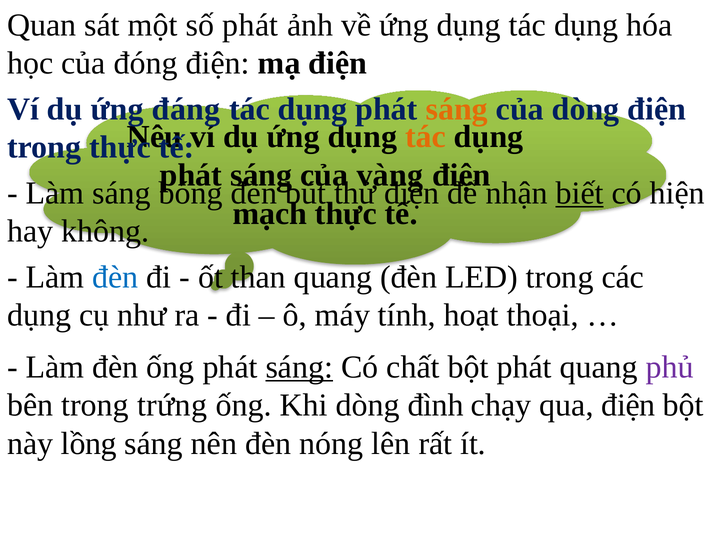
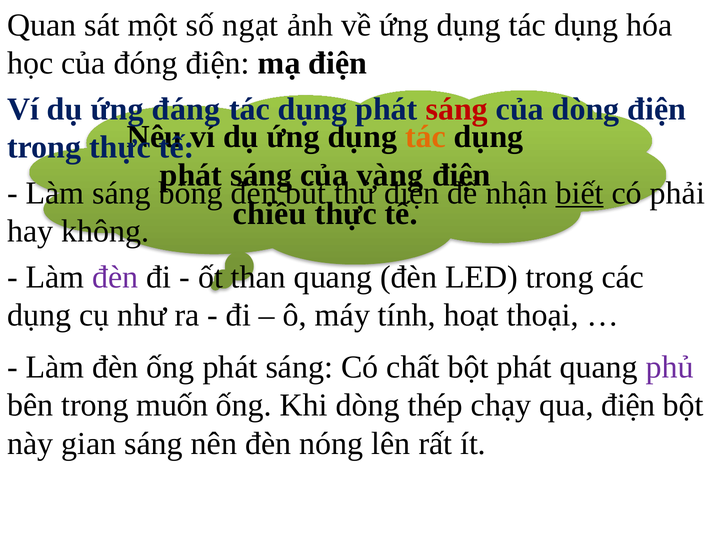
số phát: phát -> ngạt
sáng at (457, 109) colour: orange -> red
hiện: hiện -> phải
mạch: mạch -> chiều
đèn at (115, 277) colour: blue -> purple
sáng at (299, 367) underline: present -> none
trứng: trứng -> muốn
đình: đình -> thép
lồng: lồng -> gian
